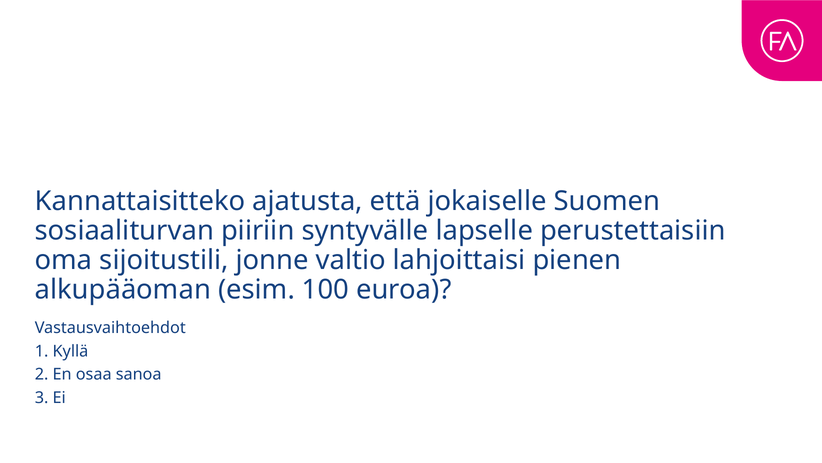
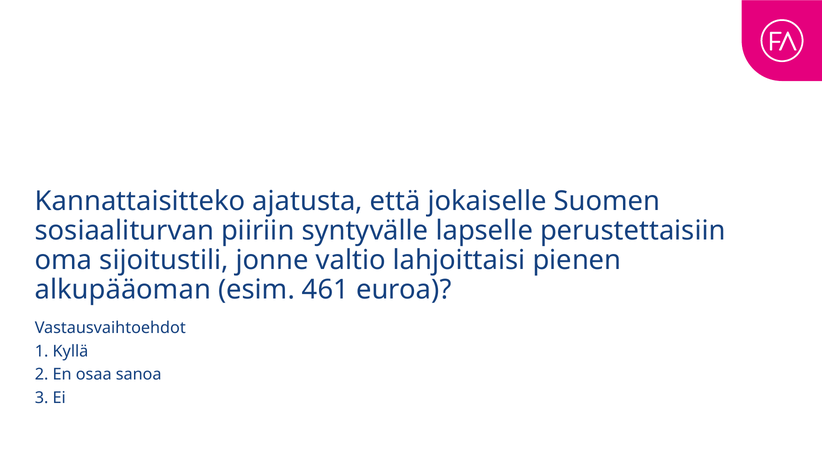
100: 100 -> 461
